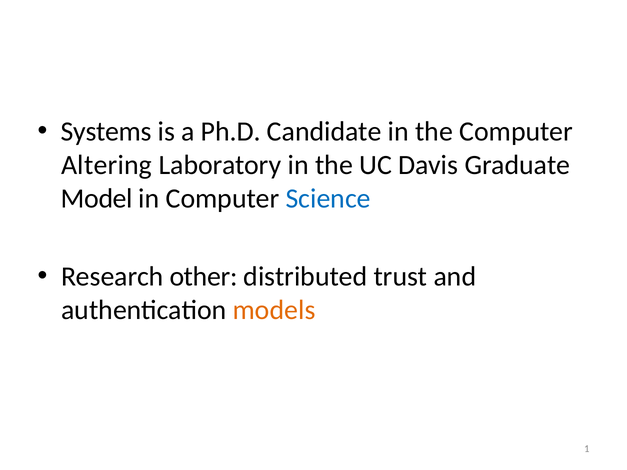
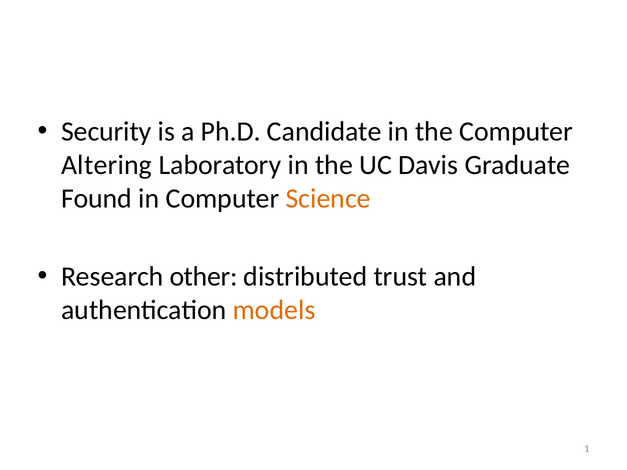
Systems: Systems -> Security
Model: Model -> Found
Science colour: blue -> orange
